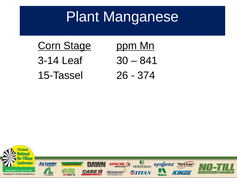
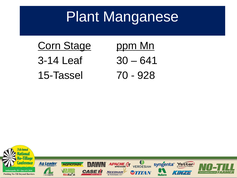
841: 841 -> 641
26: 26 -> 70
374: 374 -> 928
